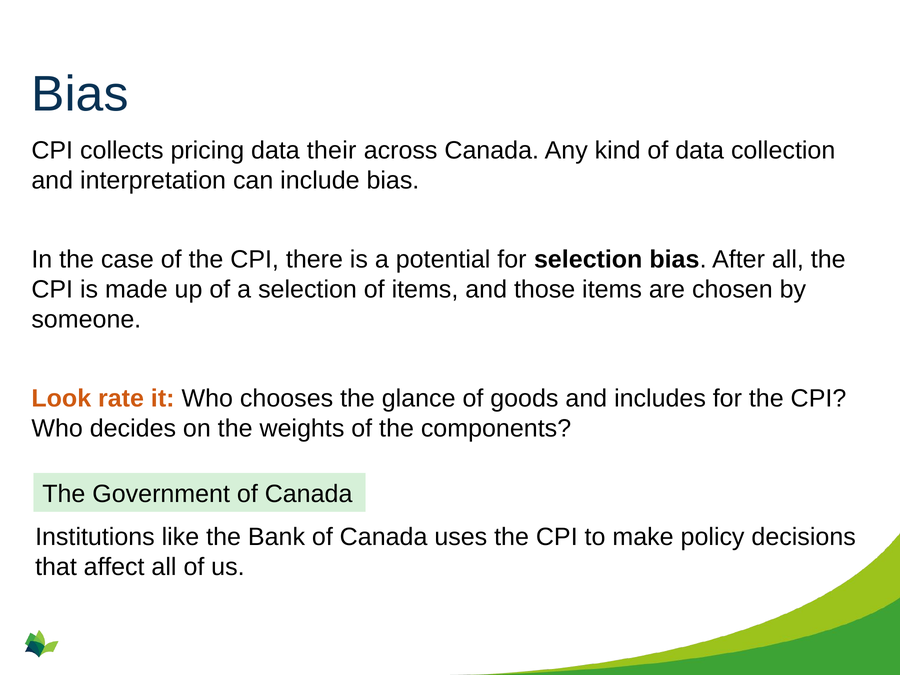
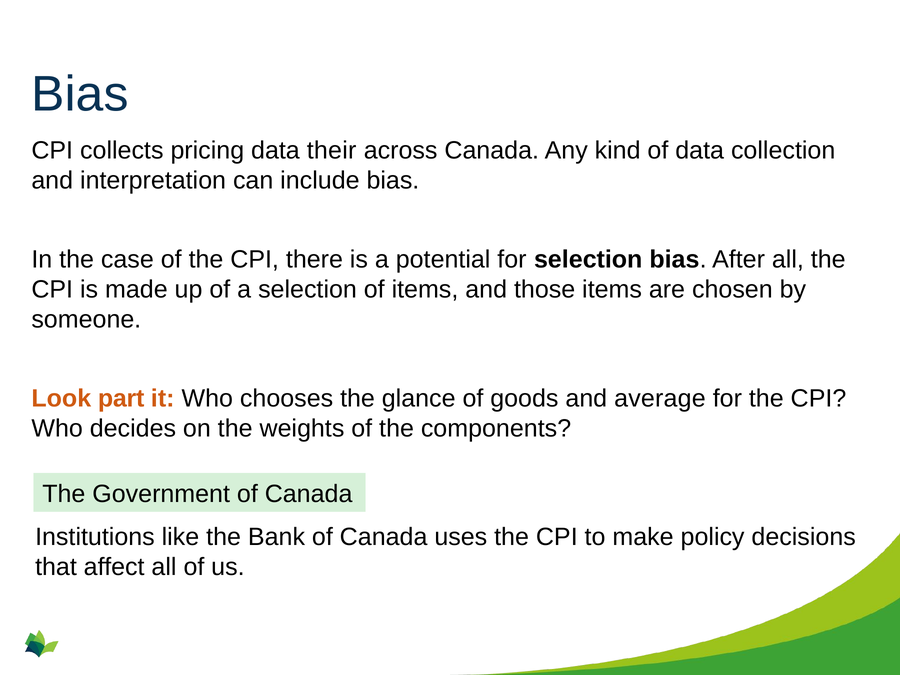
rate: rate -> part
includes: includes -> average
